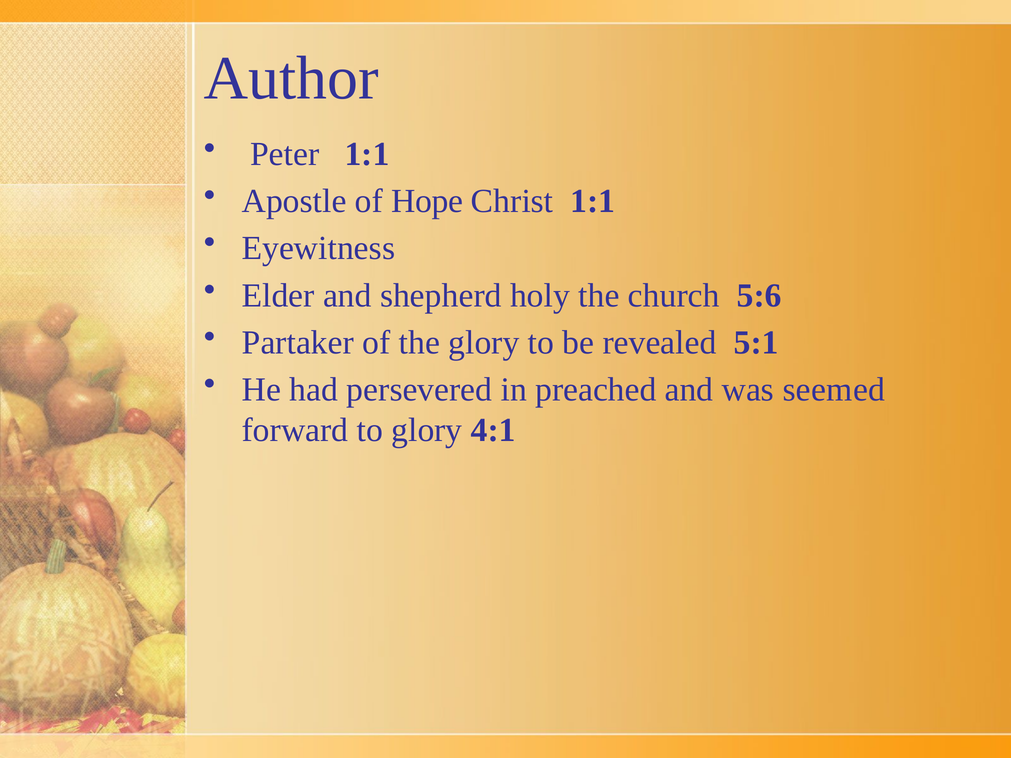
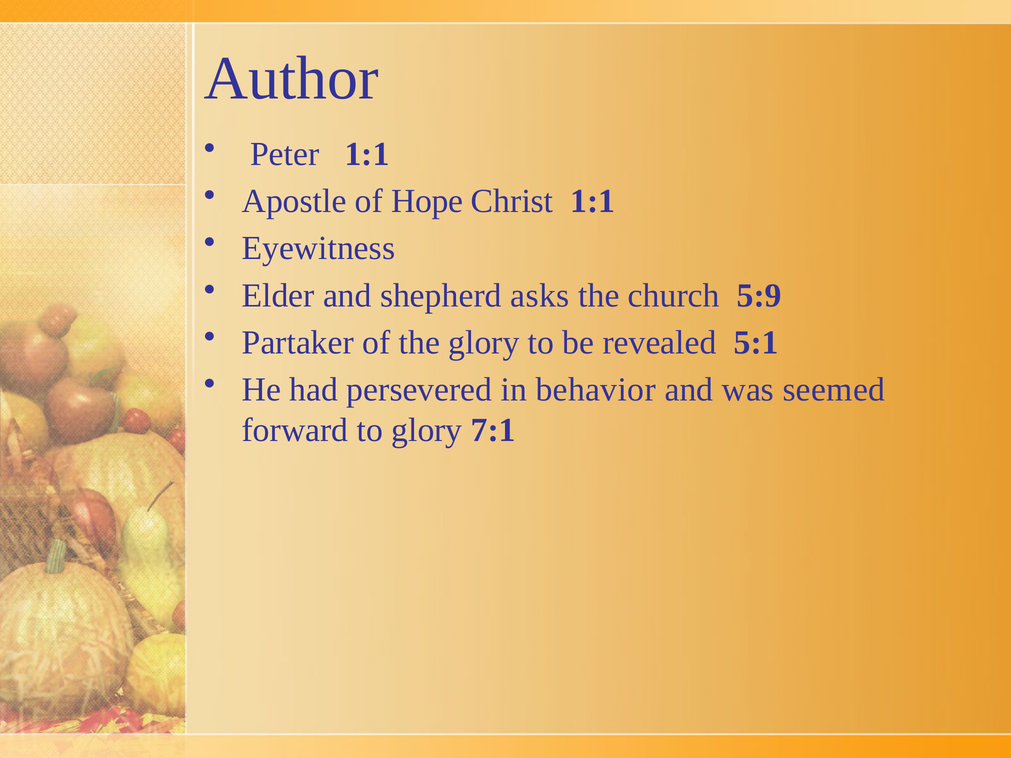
holy: holy -> asks
5:6: 5:6 -> 5:9
preached: preached -> behavior
4:1: 4:1 -> 7:1
